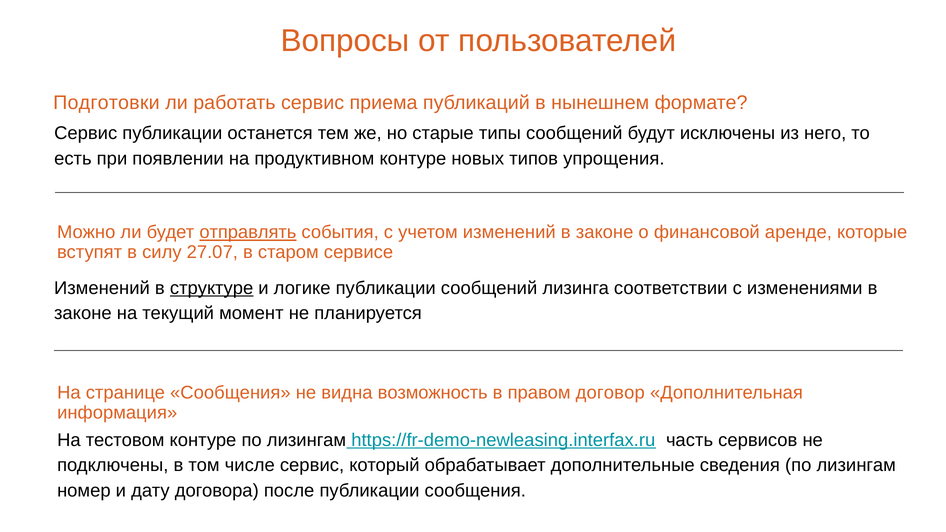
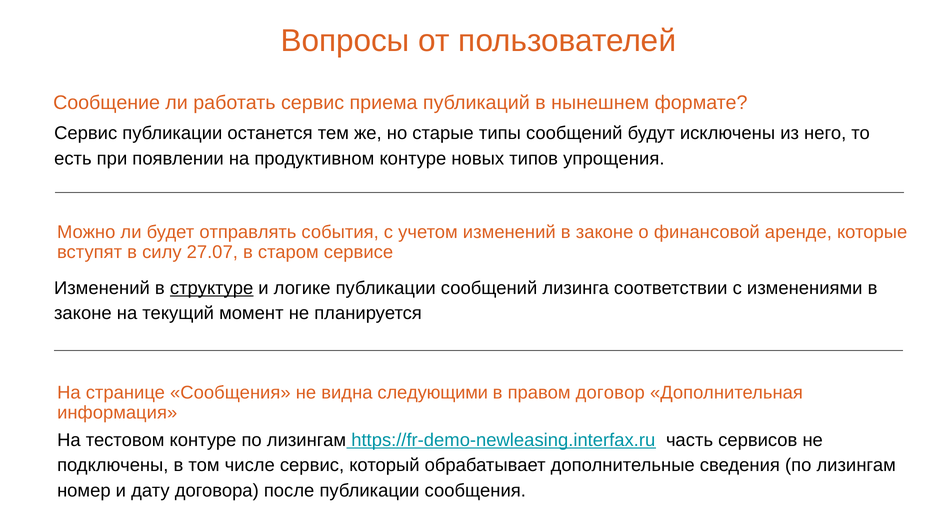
Подготовки: Подготовки -> Сообщение
отправлять underline: present -> none
возможность: возможность -> следующими
